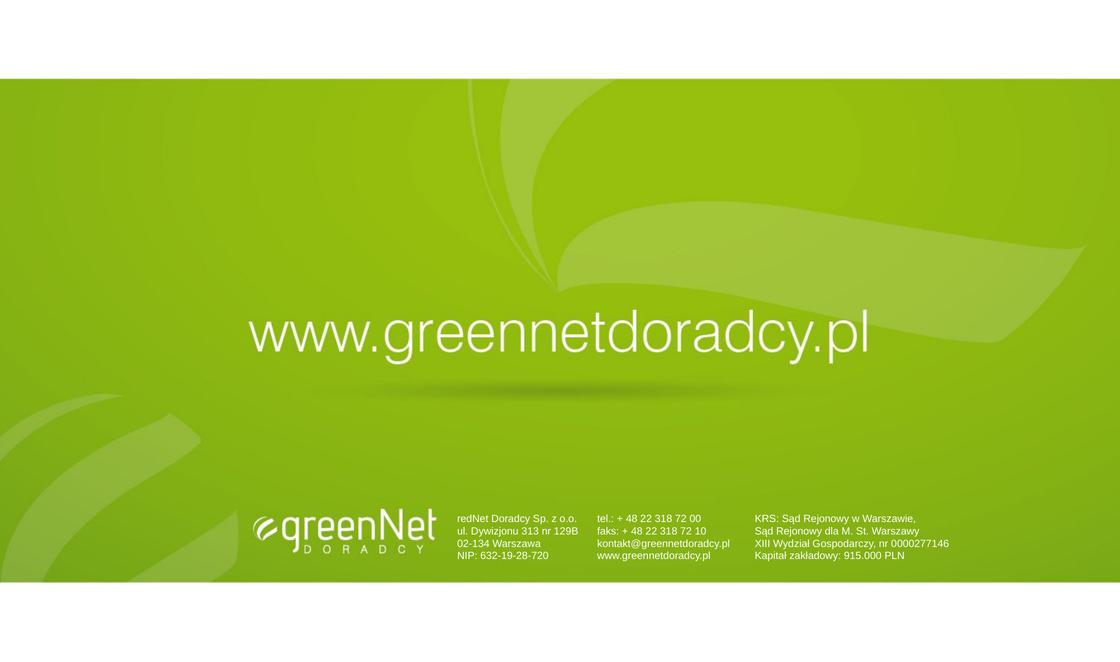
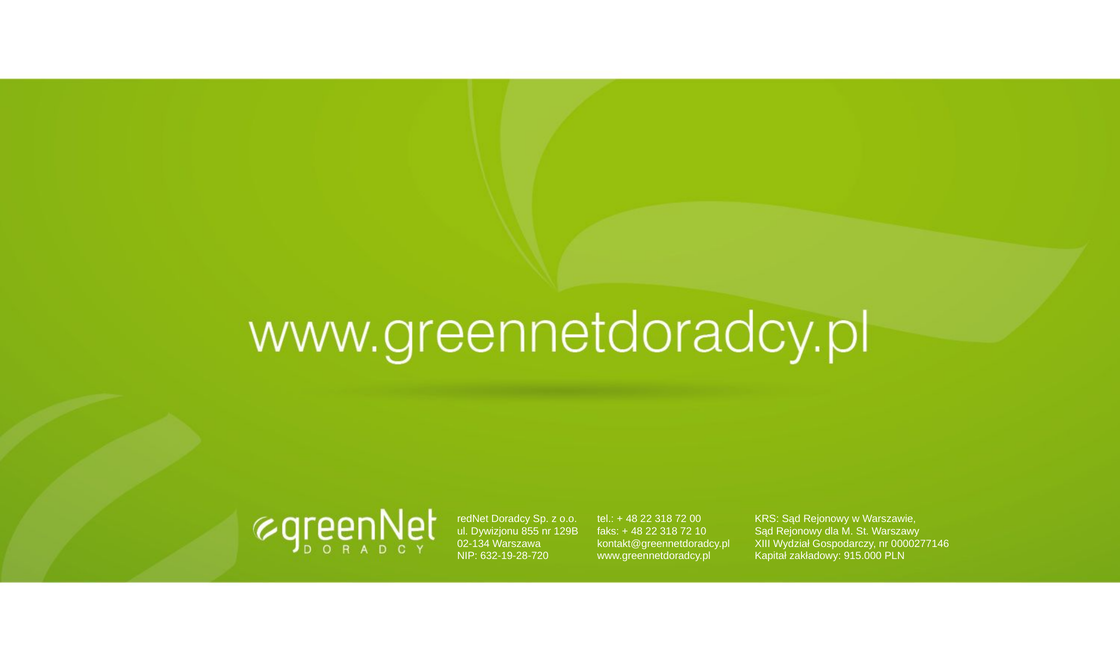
313: 313 -> 855
